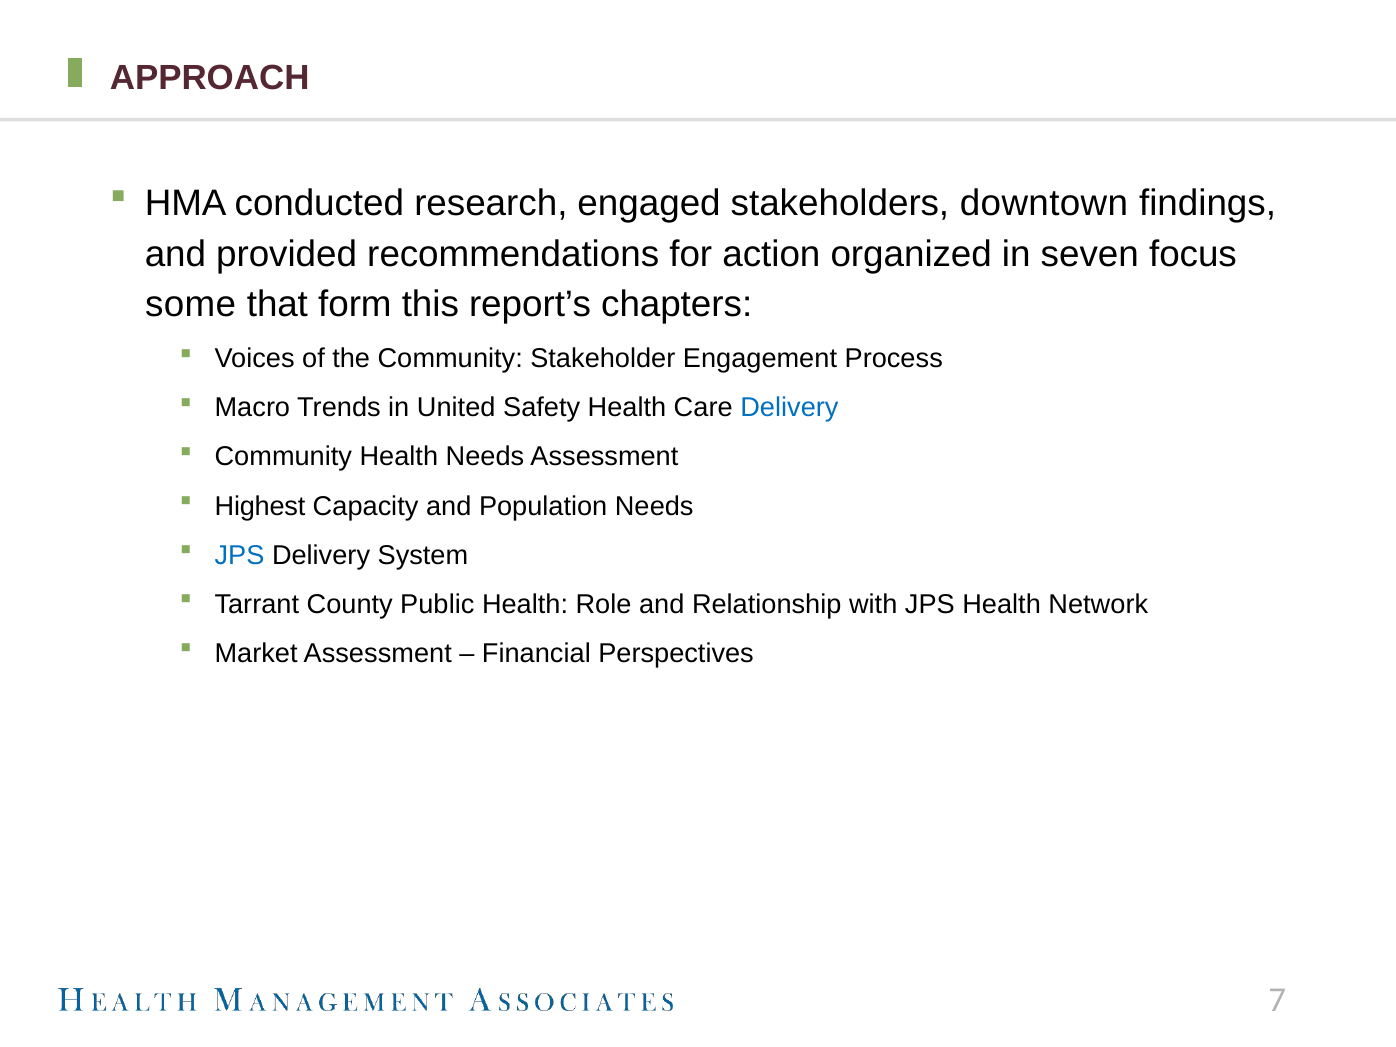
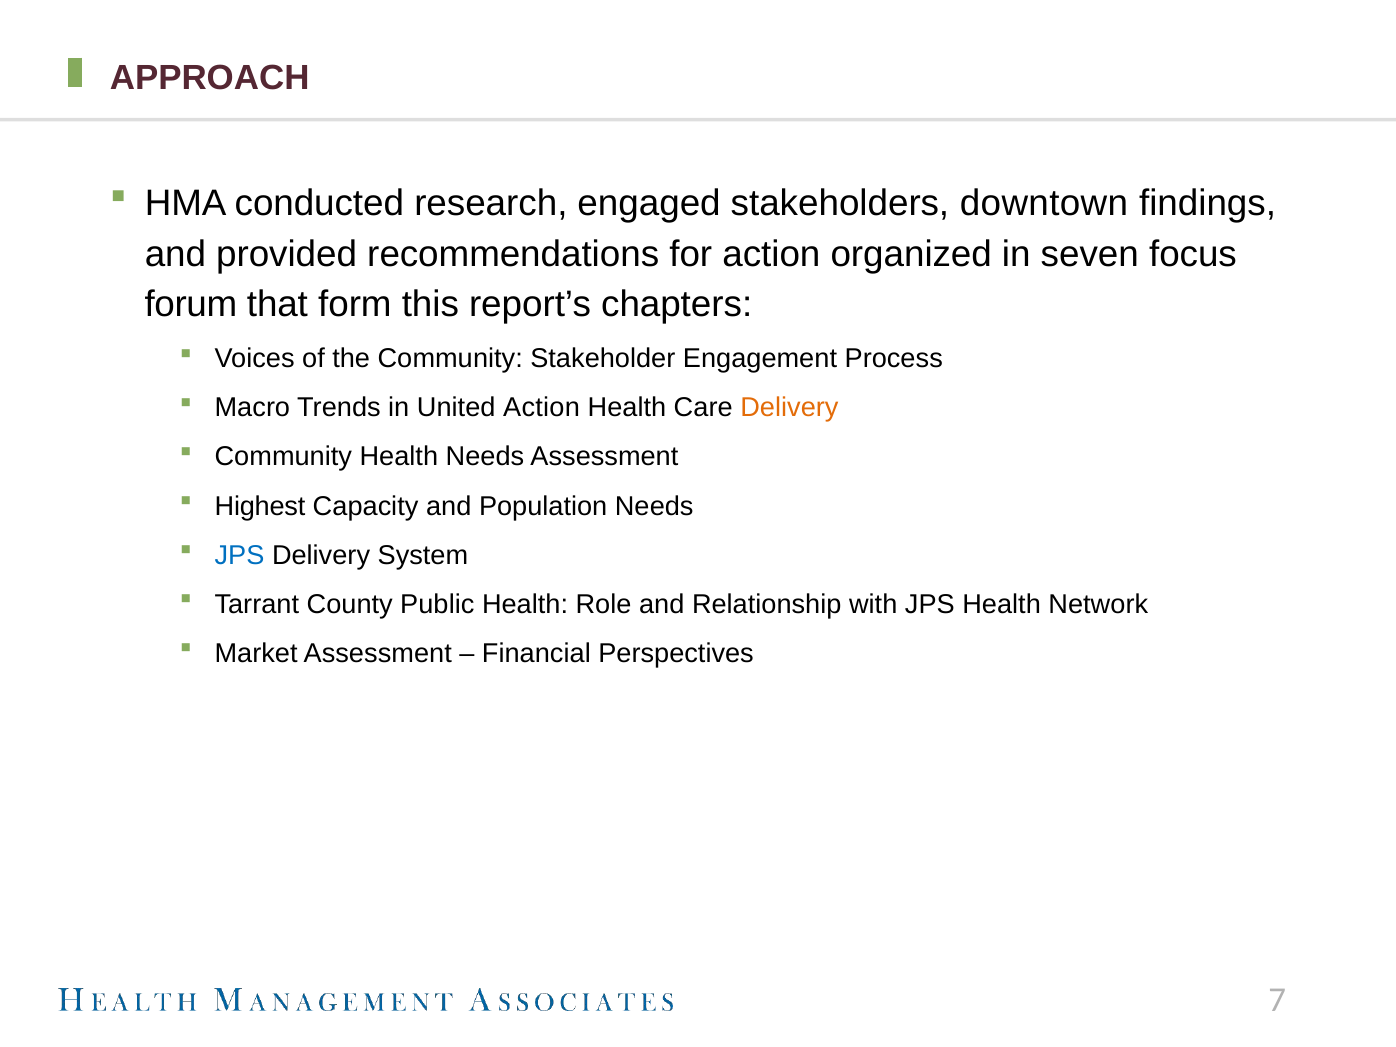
some: some -> forum
United Safety: Safety -> Action
Delivery at (789, 408) colour: blue -> orange
